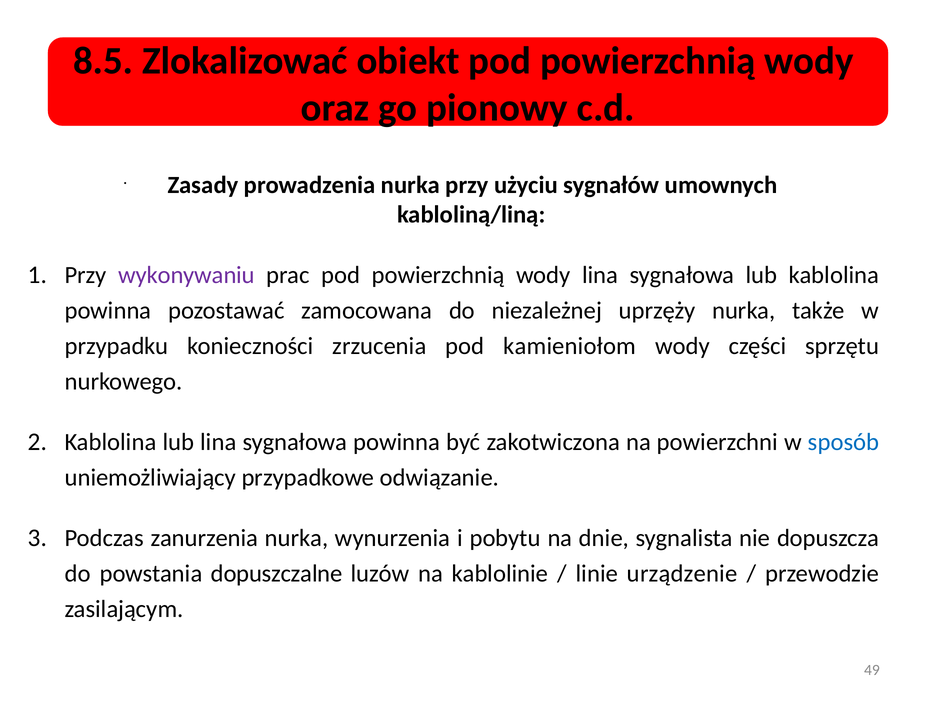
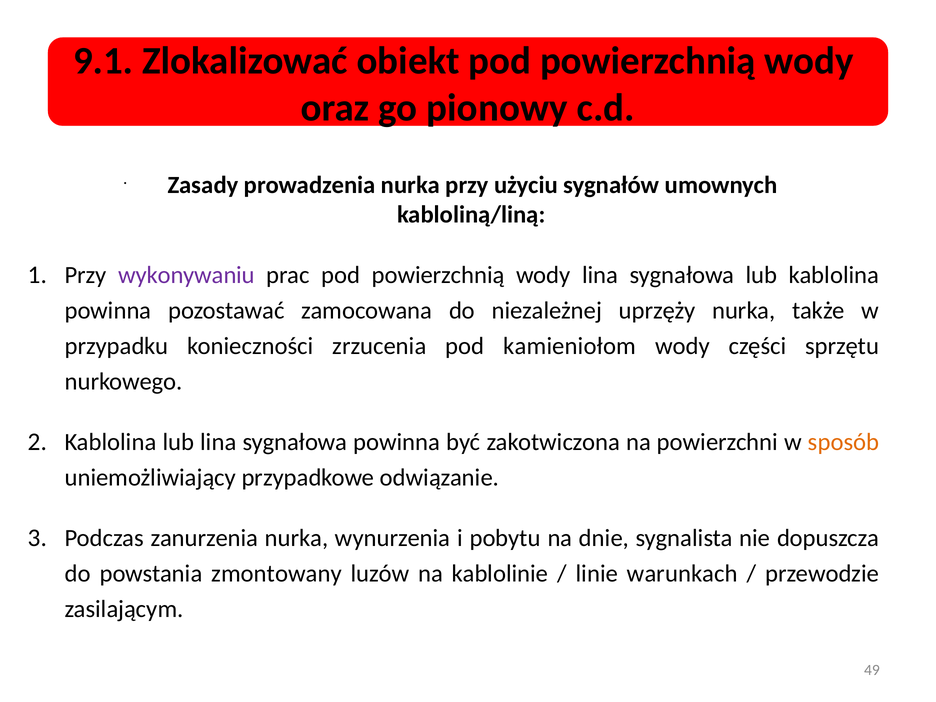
8.5: 8.5 -> 9.1
sposób colour: blue -> orange
dopuszczalne: dopuszczalne -> zmontowany
urządzenie: urządzenie -> warunkach
